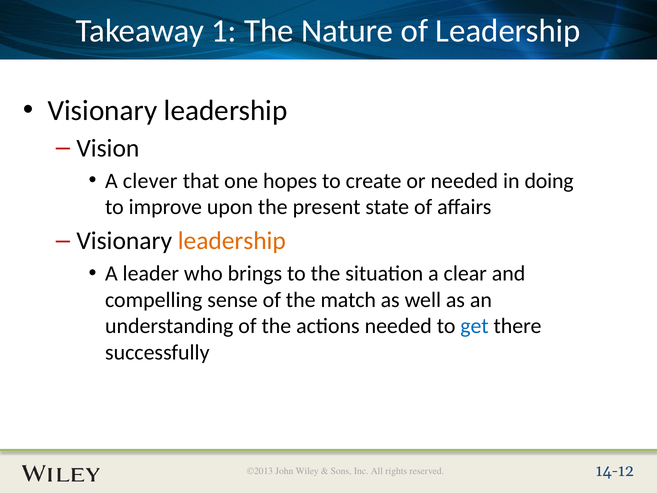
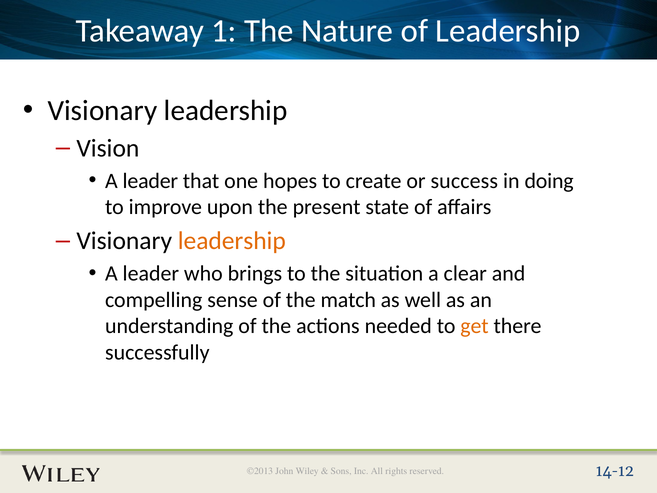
clever at (150, 181): clever -> leader
or needed: needed -> success
get colour: blue -> orange
